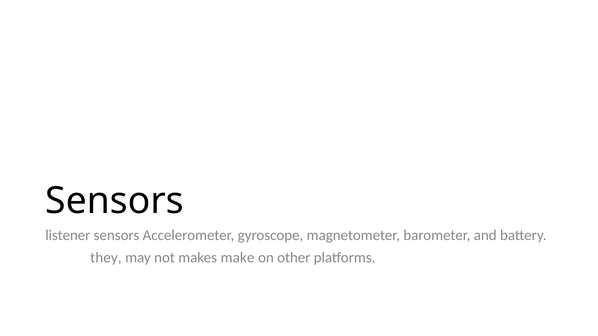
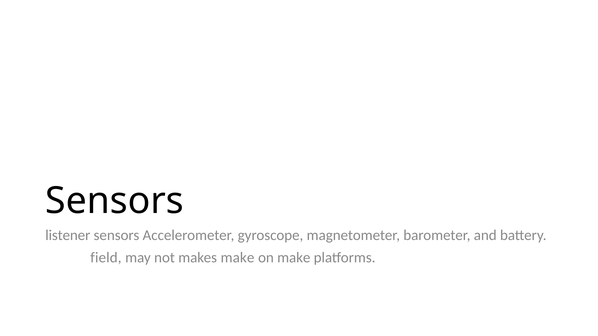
they: they -> field
on other: other -> make
